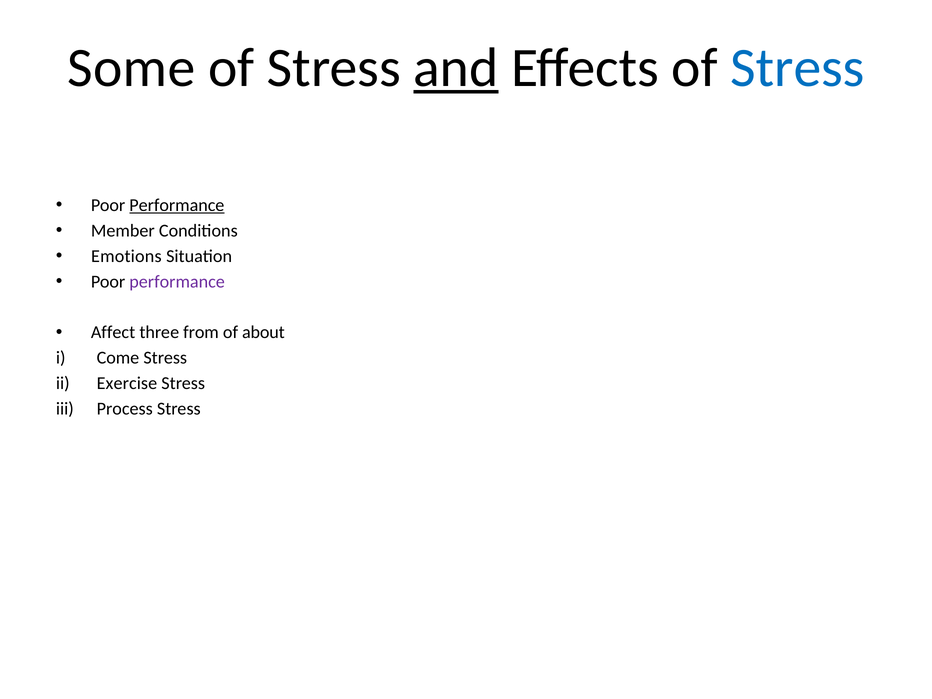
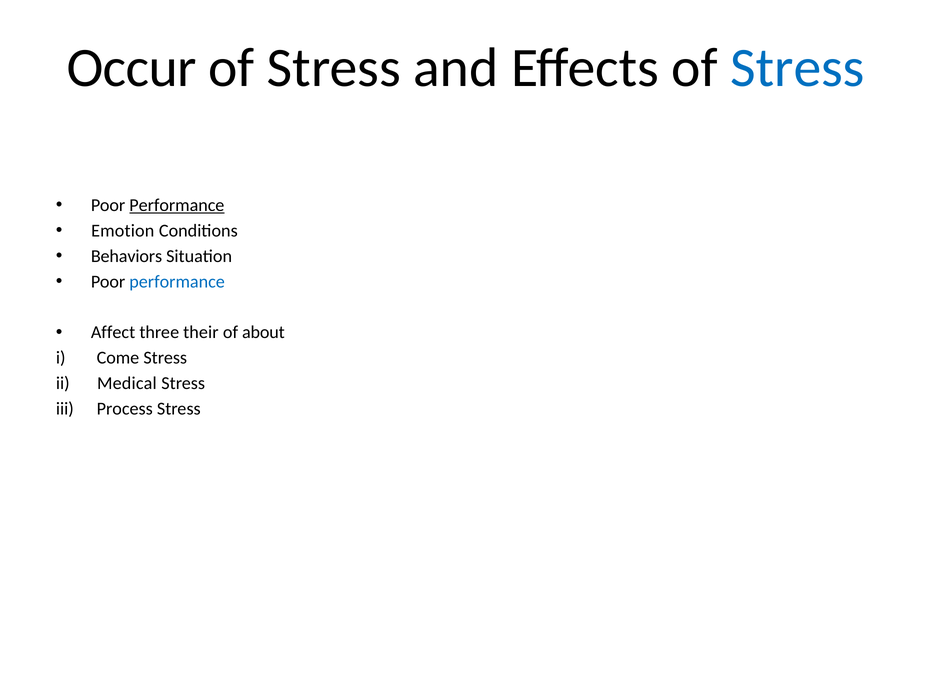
Some: Some -> Occur
and underline: present -> none
Member: Member -> Emotion
Emotions: Emotions -> Behaviors
performance at (177, 282) colour: purple -> blue
from: from -> their
Exercise: Exercise -> Medical
